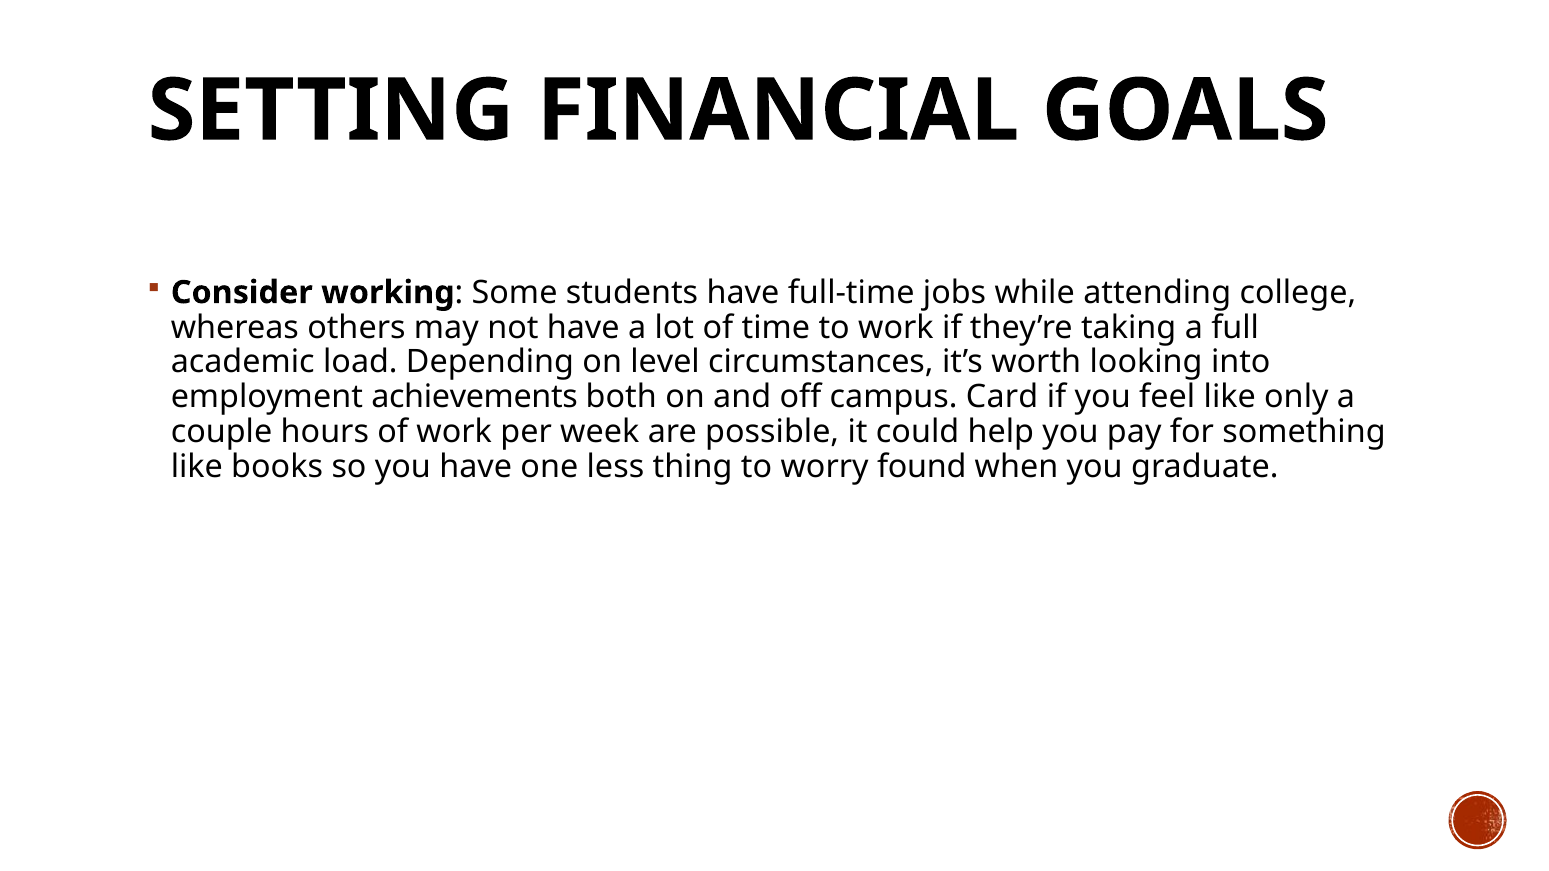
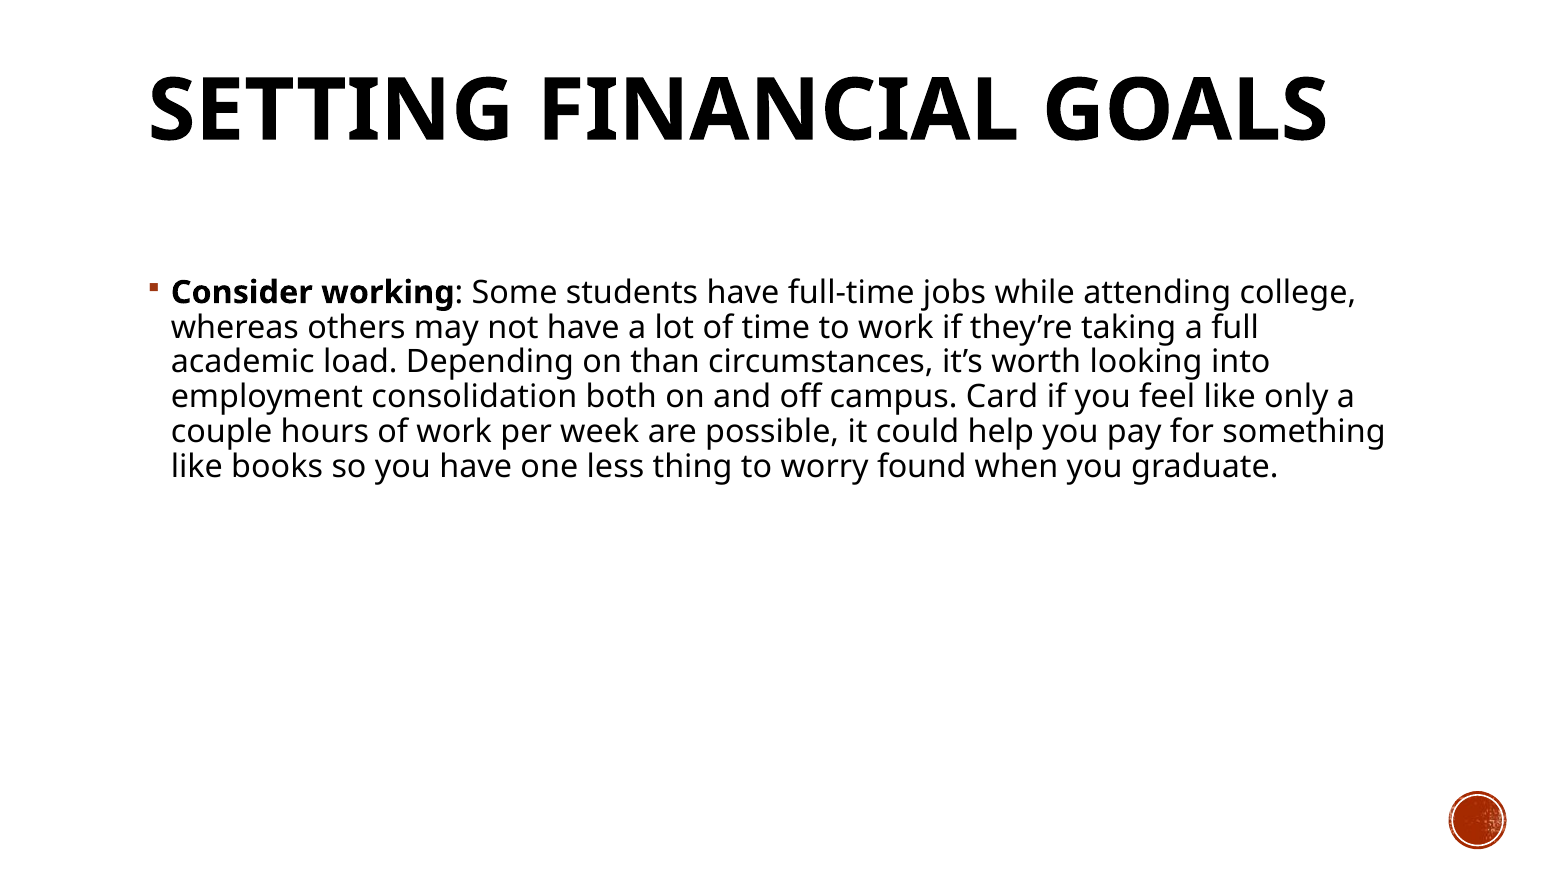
level: level -> than
achievements: achievements -> consolidation
